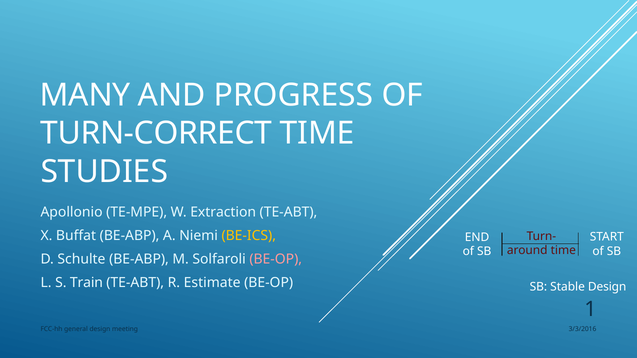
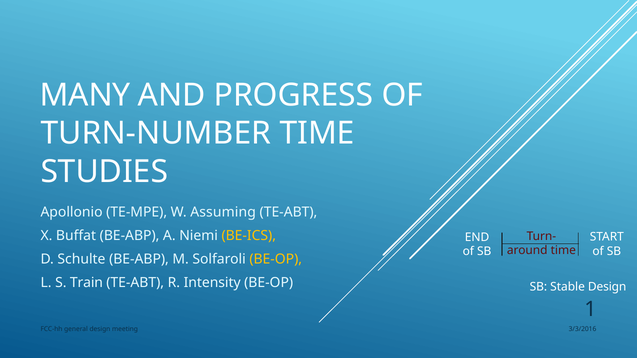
TURN-CORRECT: TURN-CORRECT -> TURN-NUMBER
Extraction: Extraction -> Assuming
BE-OP at (276, 260) colour: pink -> yellow
Estimate: Estimate -> Intensity
